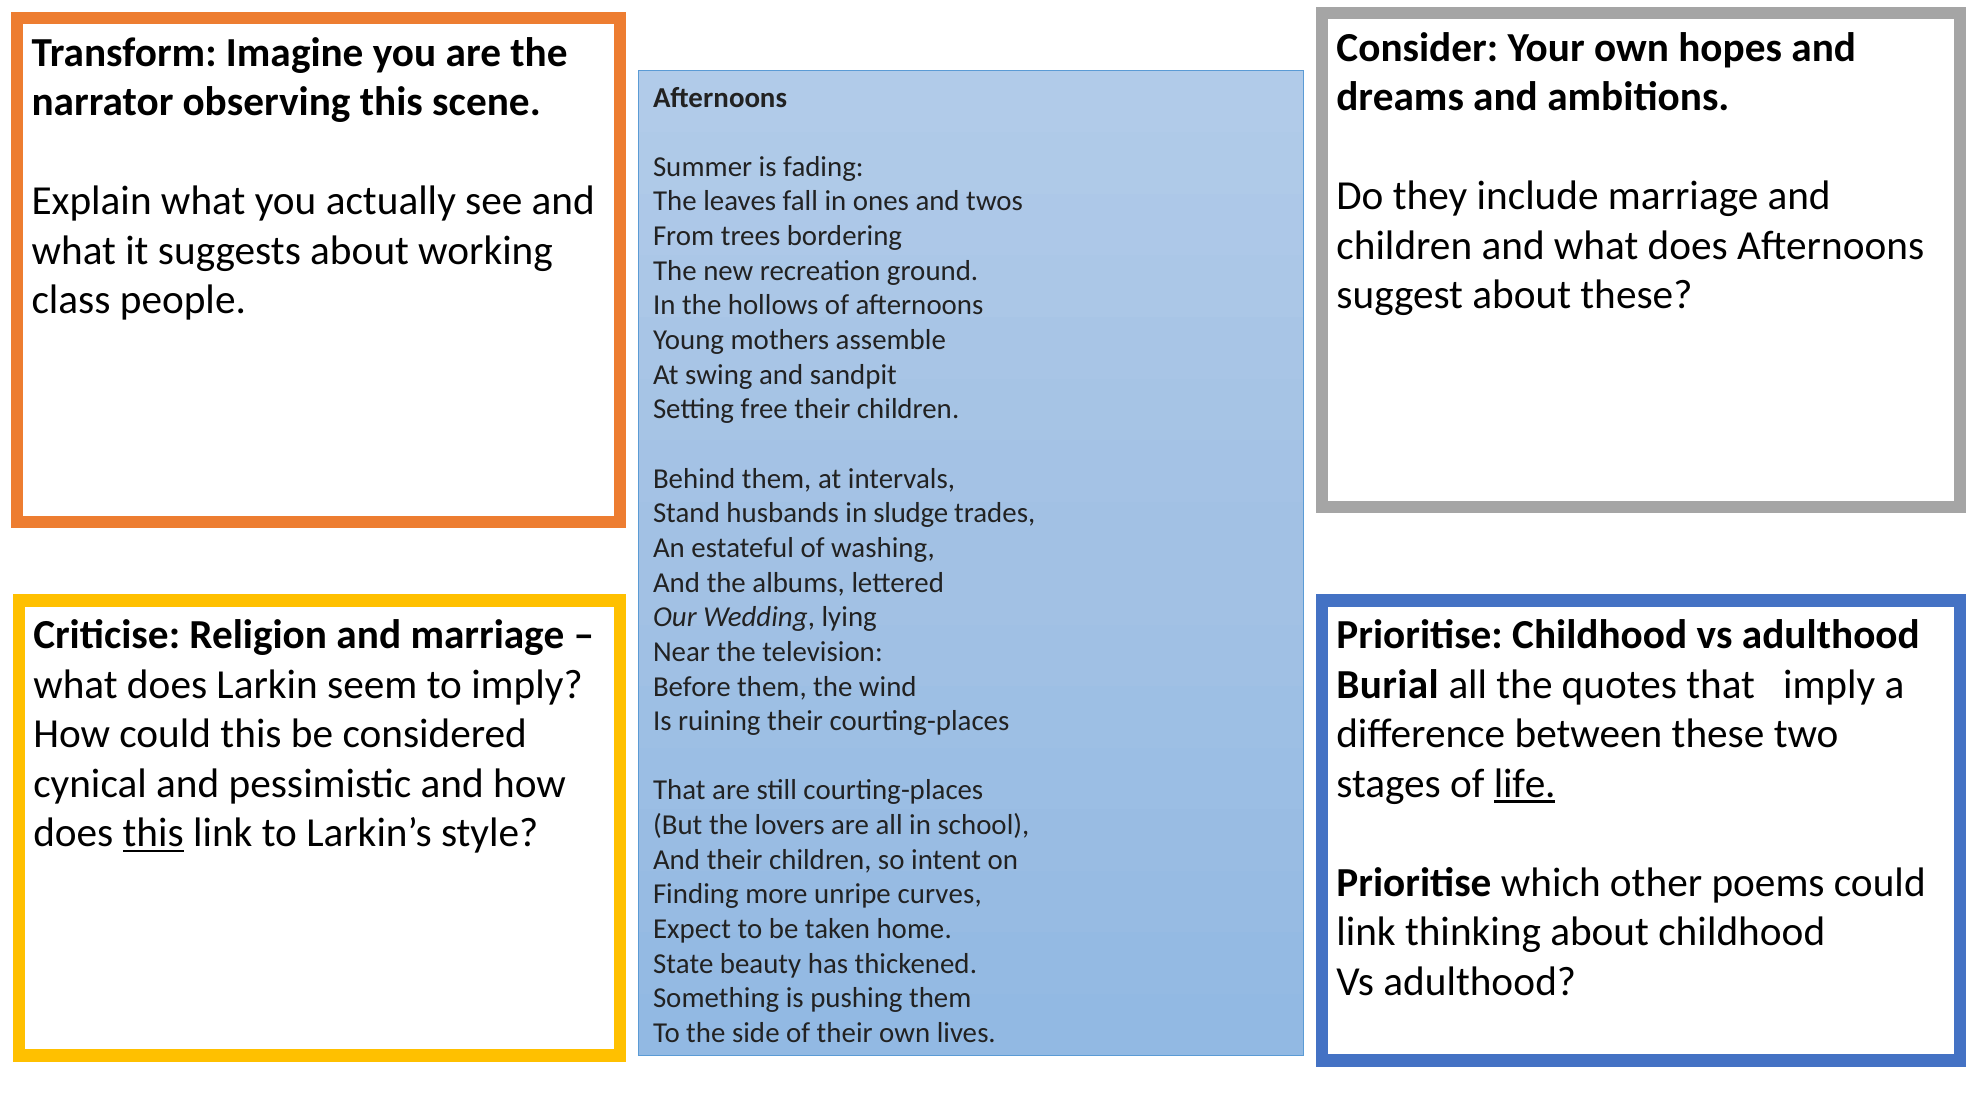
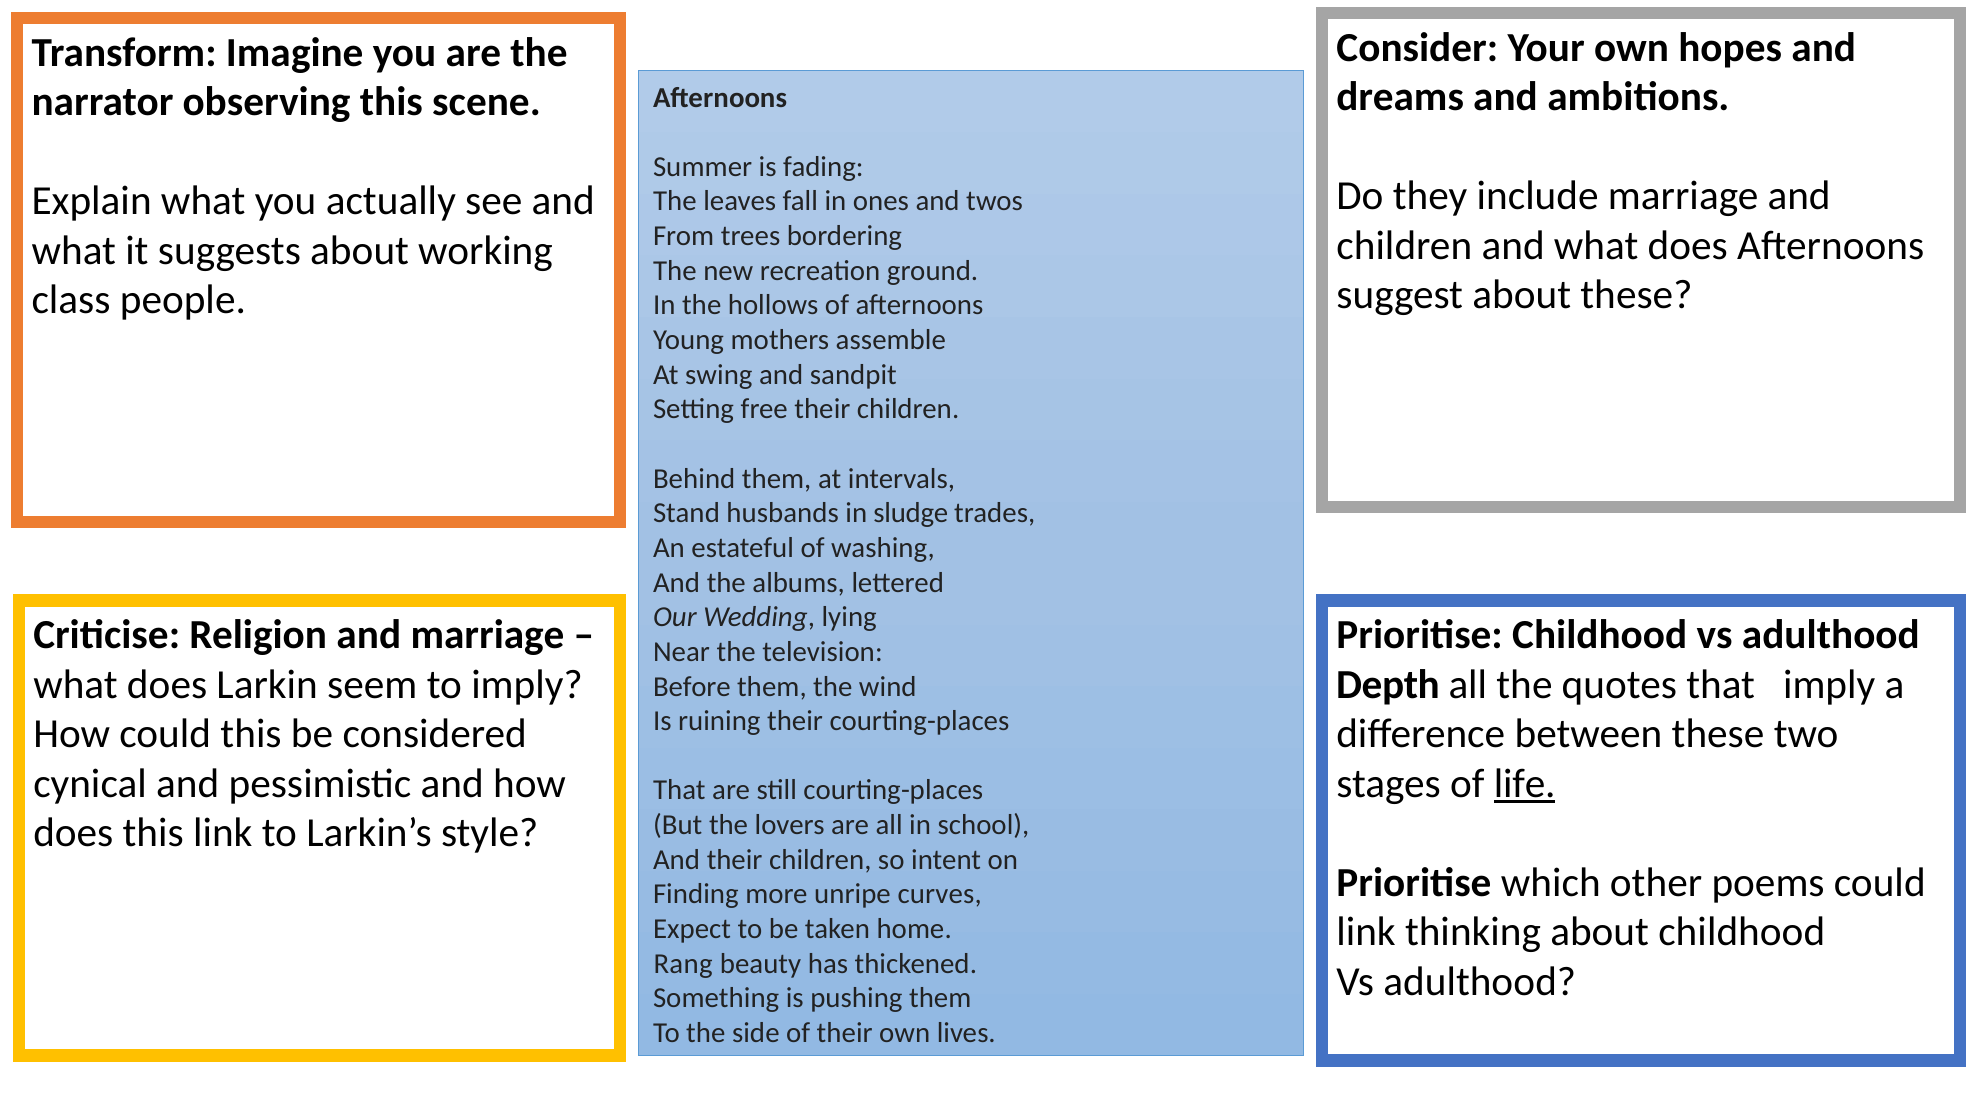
Burial: Burial -> Depth
this at (153, 833) underline: present -> none
State: State -> Rang
